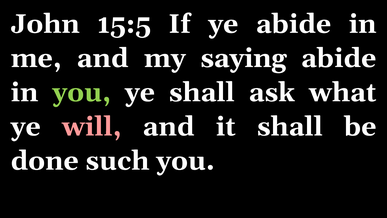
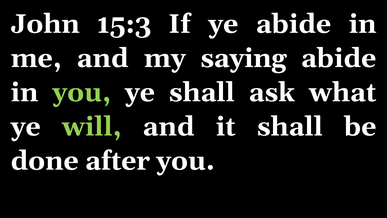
15:5: 15:5 -> 15:3
will colour: pink -> light green
such: such -> after
